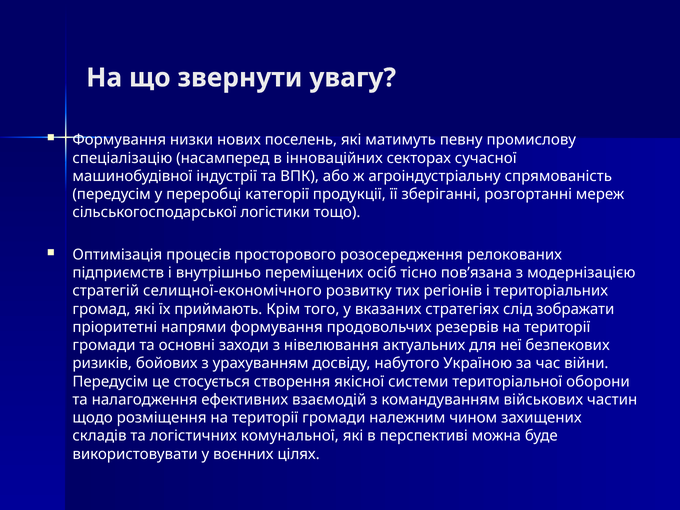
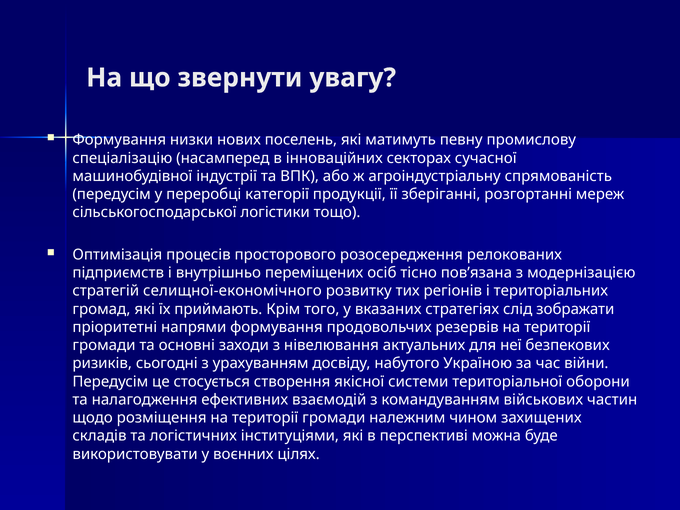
бойових: бойових -> сьогодні
комунальної: комунальної -> інституціями
